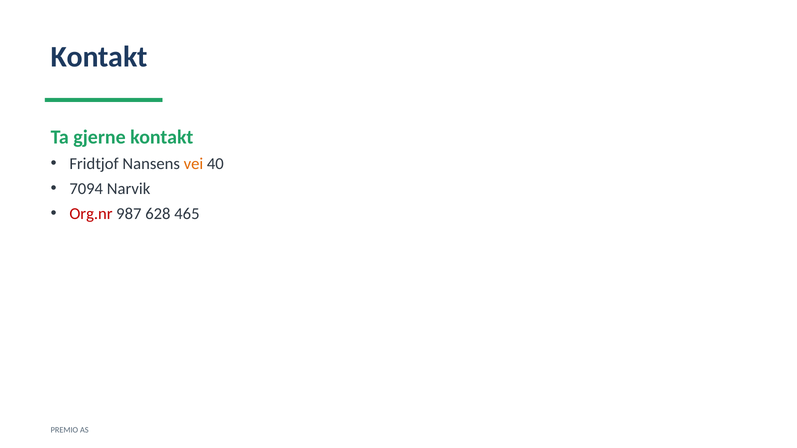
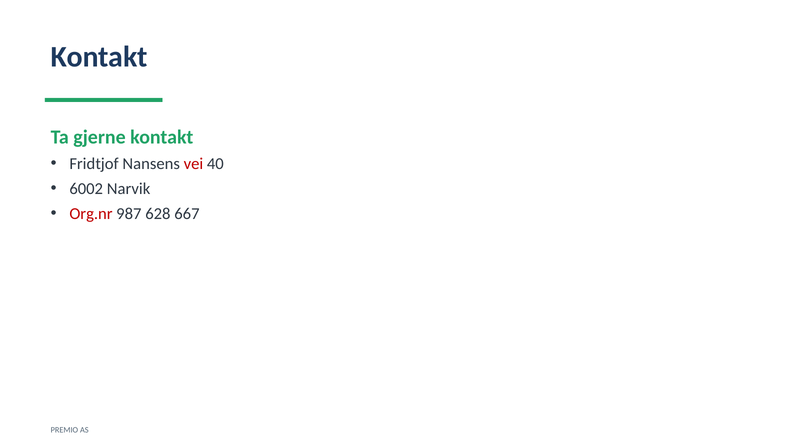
vei colour: orange -> red
7094: 7094 -> 6002
465: 465 -> 667
